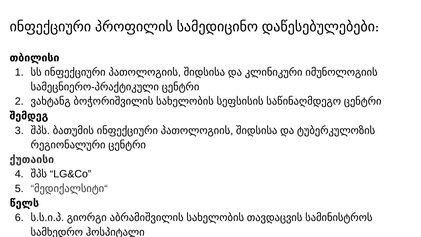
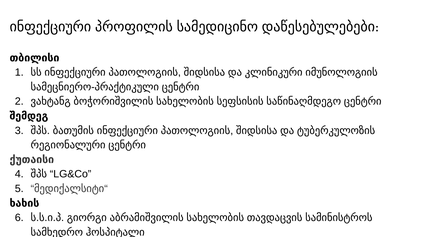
წელს: წელს -> ხახის
